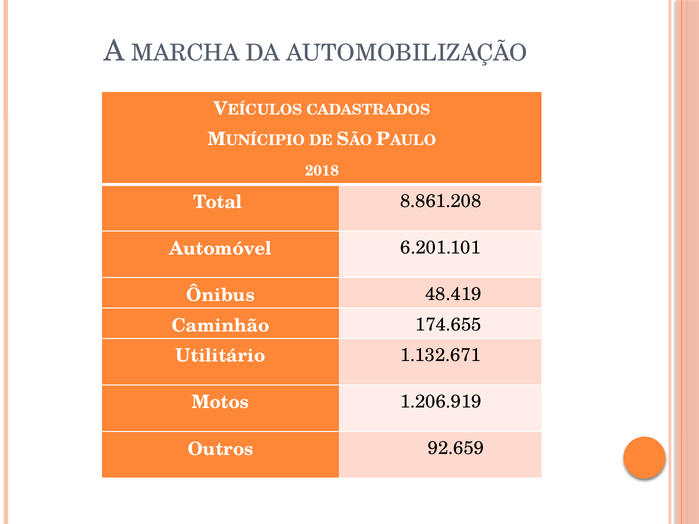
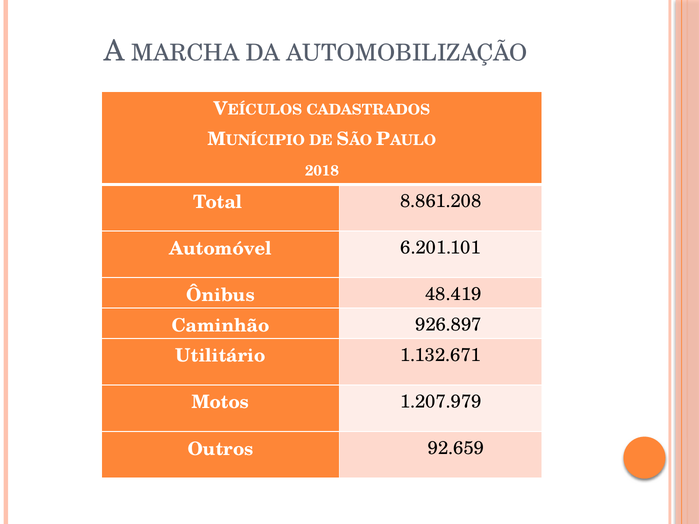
174.655: 174.655 -> 926.897
1.206.919: 1.206.919 -> 1.207.979
